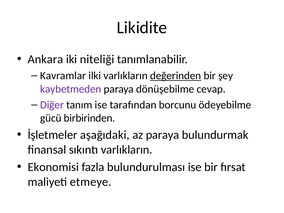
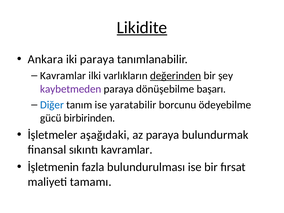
Likidite underline: none -> present
iki niteliği: niteliği -> paraya
cevap: cevap -> başarı
Diğer colour: purple -> blue
tarafından: tarafından -> yaratabilir
sıkıntı varlıkların: varlıkların -> kavramlar
Ekonomisi: Ekonomisi -> İşletmenin
etmeye: etmeye -> tamamı
